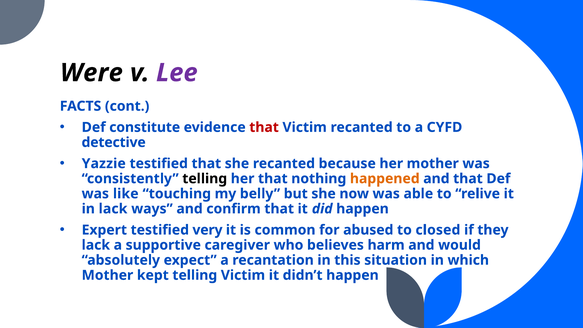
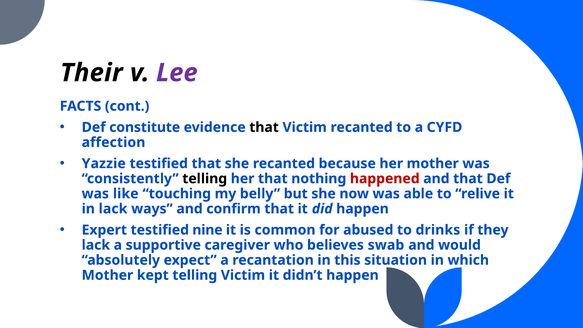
Were: Were -> Their
that at (264, 127) colour: red -> black
detective: detective -> affection
happened colour: orange -> red
very: very -> nine
closed: closed -> drinks
harm: harm -> swab
